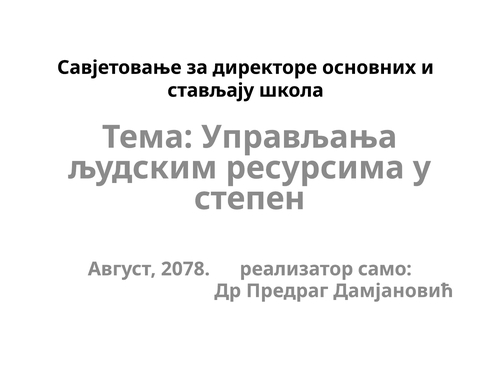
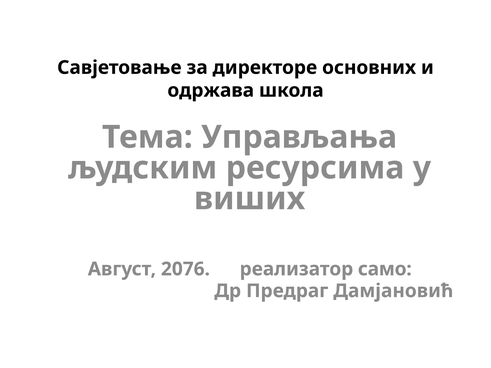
стављају: стављају -> одржава
степен: степен -> виших
2078: 2078 -> 2076
